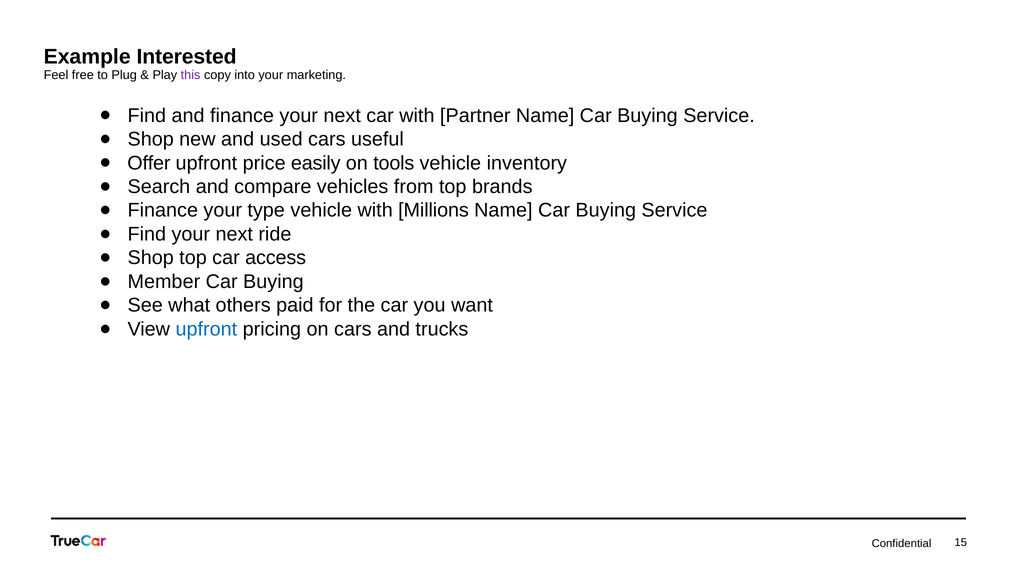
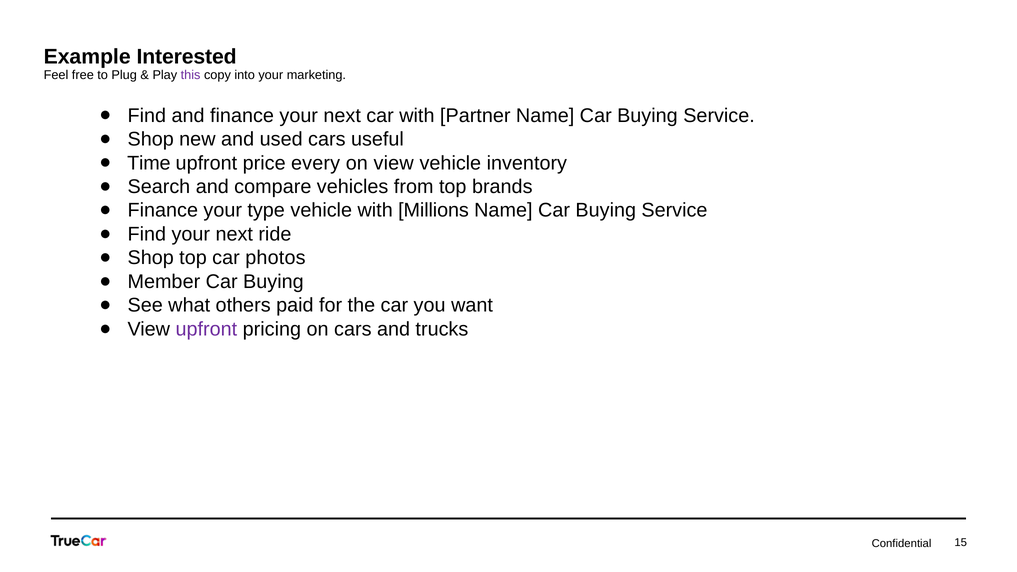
Offer: Offer -> Time
easily: easily -> every
on tools: tools -> view
access: access -> photos
upfront at (206, 329) colour: blue -> purple
